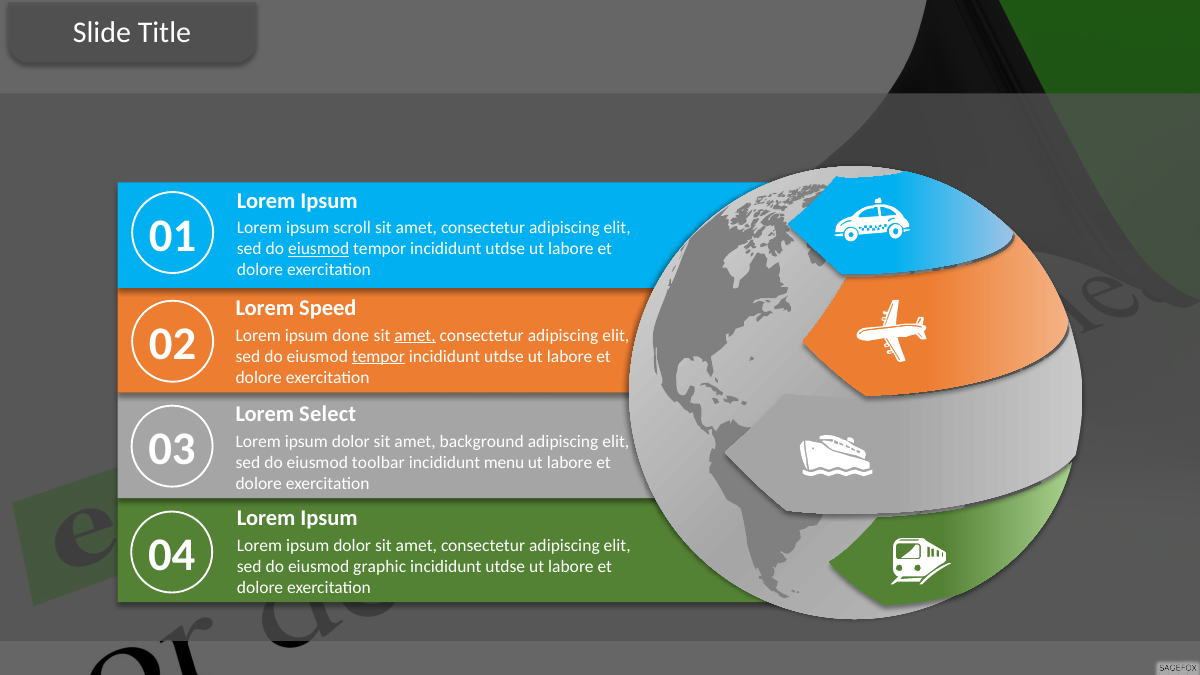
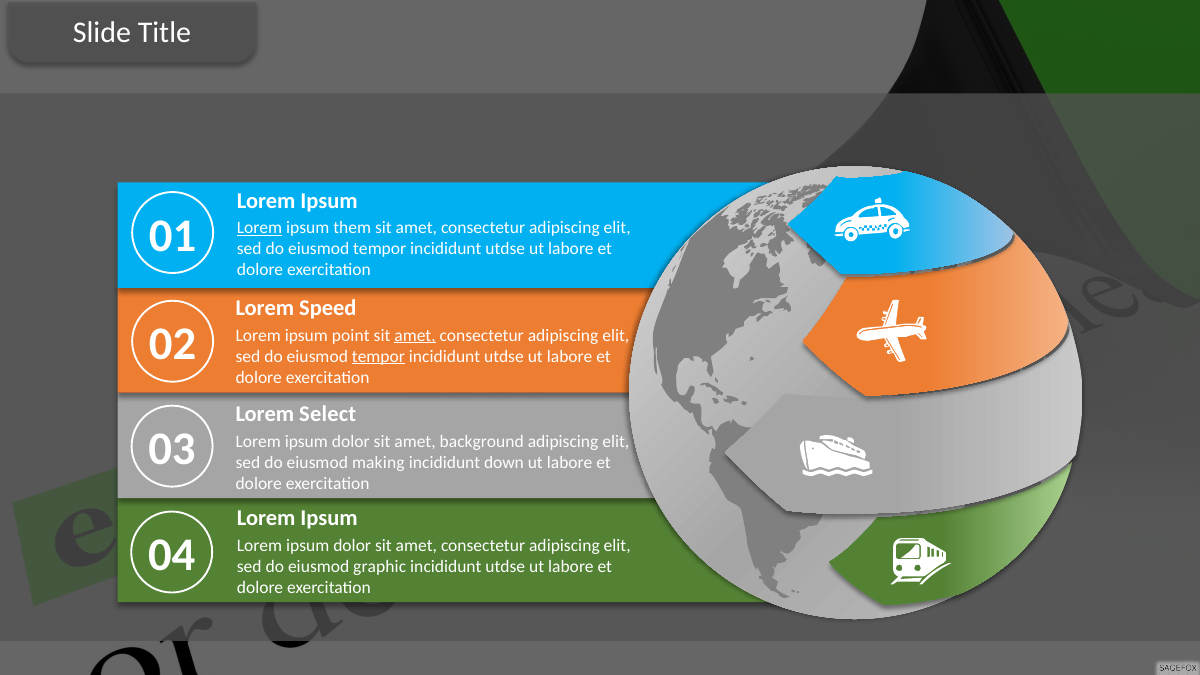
Lorem at (259, 228) underline: none -> present
scroll: scroll -> them
eiusmod at (319, 249) underline: present -> none
done: done -> point
toolbar: toolbar -> making
menu: menu -> down
